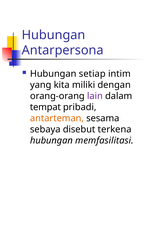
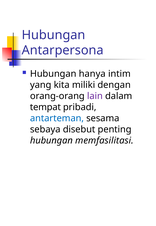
setiap: setiap -> hanya
antarteman colour: orange -> blue
terkena: terkena -> penting
